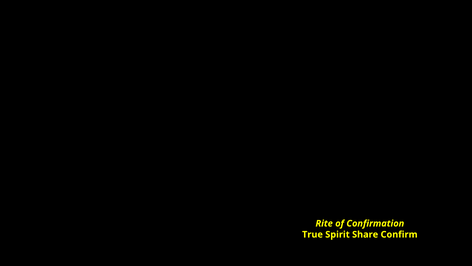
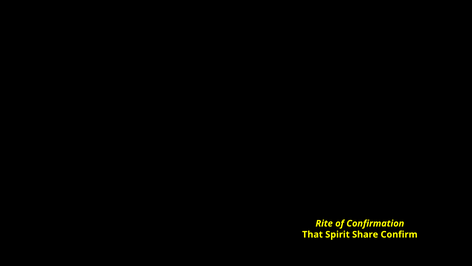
True: True -> That
